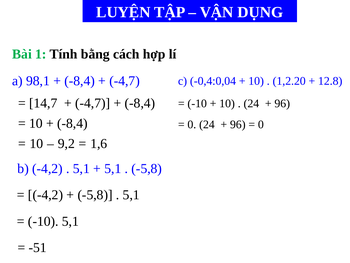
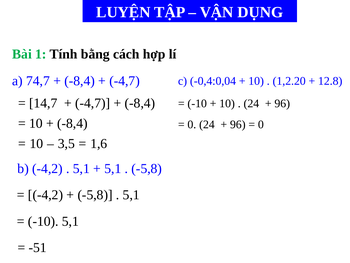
98,1: 98,1 -> 74,7
9,2: 9,2 -> 3,5
